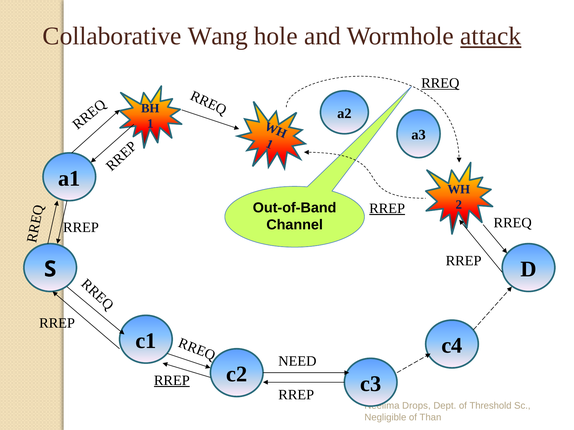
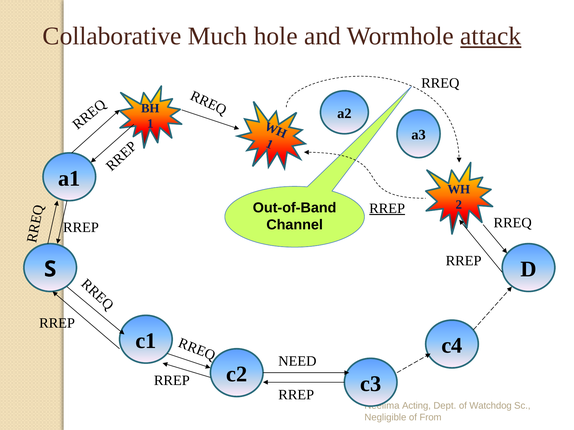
Wang: Wang -> Much
RREQ at (440, 83) underline: present -> none
RREP at (172, 381) underline: present -> none
Drops: Drops -> Acting
Threshold: Threshold -> Watchdog
Than: Than -> From
